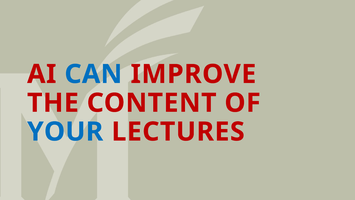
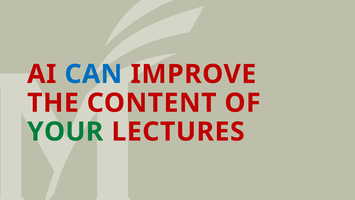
YOUR colour: blue -> green
